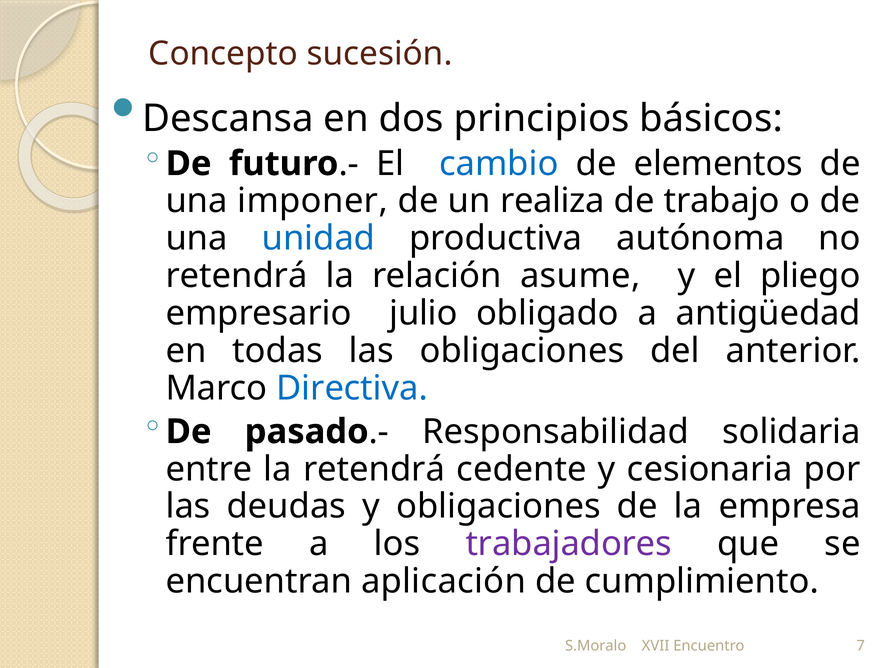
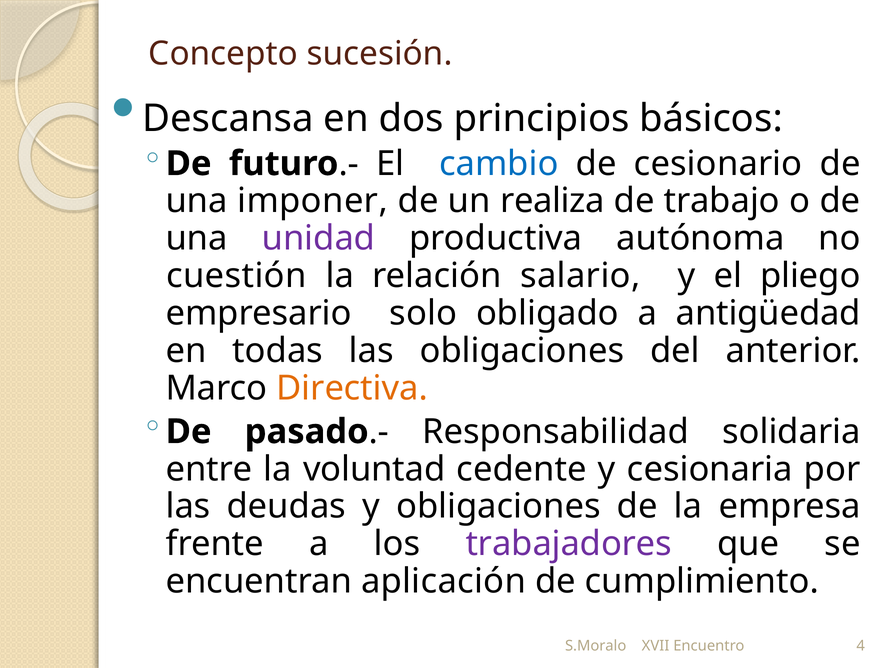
elementos: elementos -> cesionario
unidad colour: blue -> purple
retendrá at (237, 276): retendrá -> cuestión
asume: asume -> salario
julio: julio -> solo
Directiva colour: blue -> orange
la retendrá: retendrá -> voluntad
7: 7 -> 4
